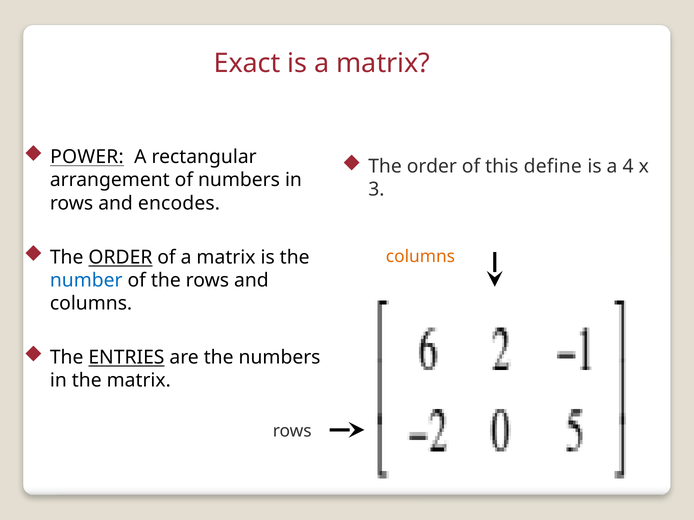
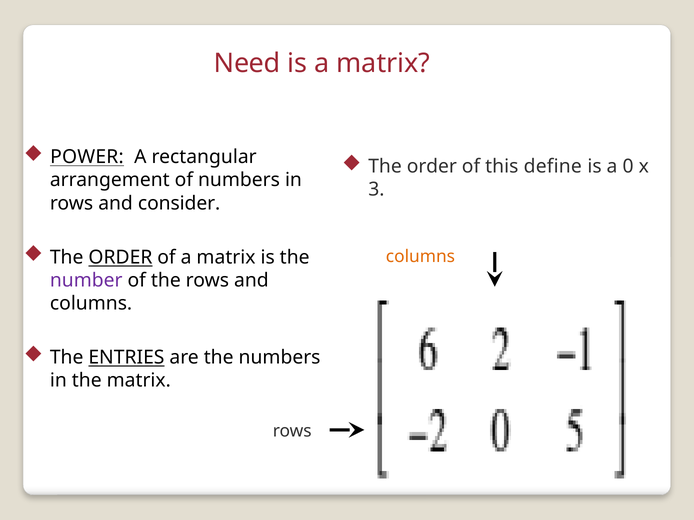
Exact: Exact -> Need
4: 4 -> 0
encodes: encodes -> consider
number colour: blue -> purple
